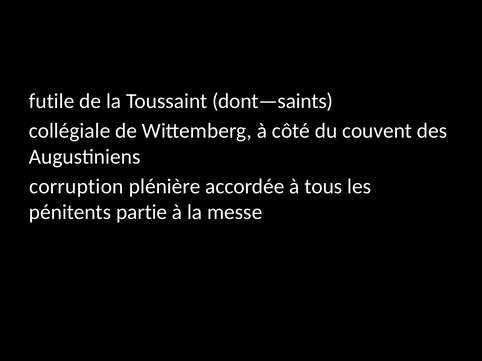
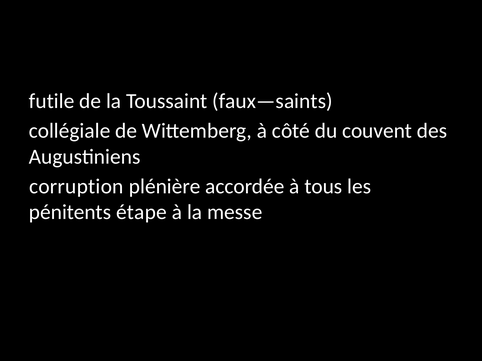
dont—saints: dont—saints -> faux—saints
partie: partie -> étape
